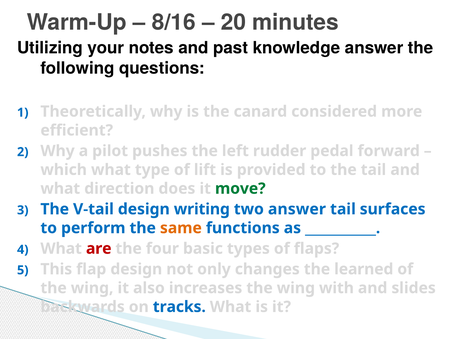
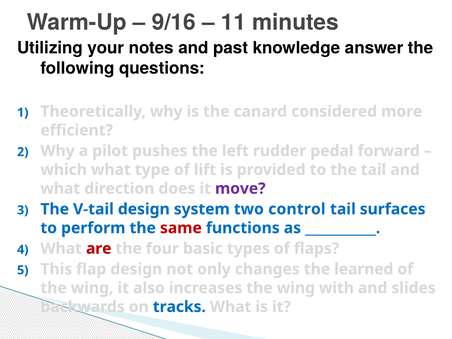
8/16: 8/16 -> 9/16
20: 20 -> 11
move colour: green -> purple
writing: writing -> system
two answer: answer -> control
same colour: orange -> red
